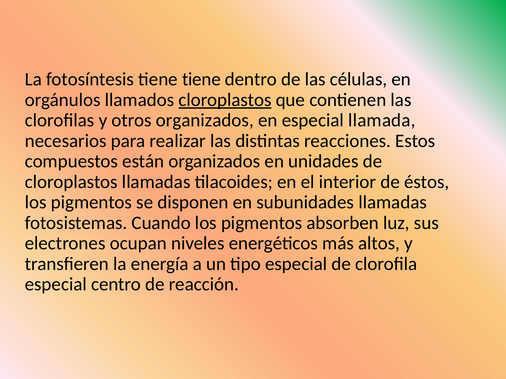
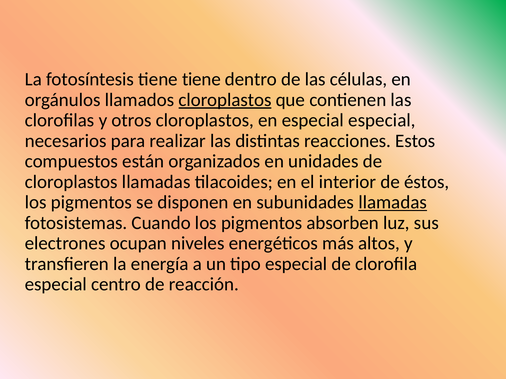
otros organizados: organizados -> cloroplastos
especial llamada: llamada -> especial
llamadas at (393, 203) underline: none -> present
